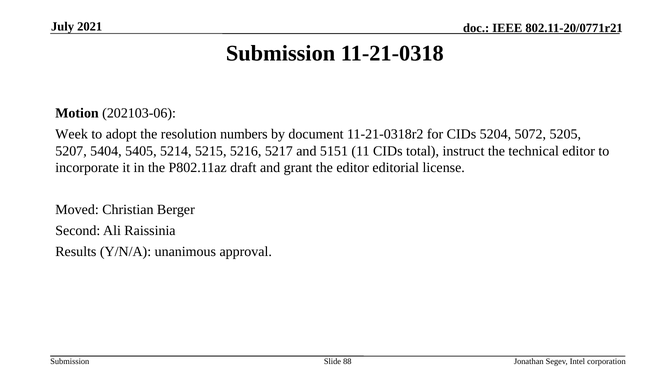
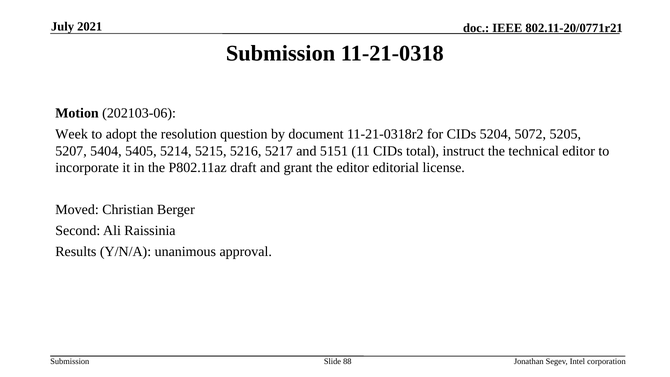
numbers: numbers -> question
